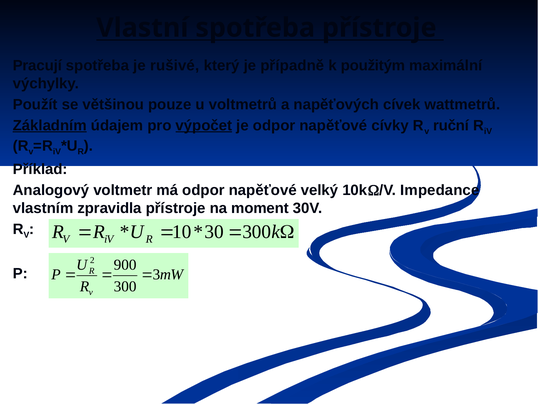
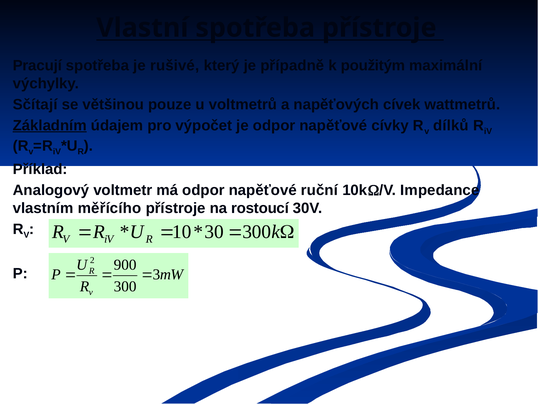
Použít: Použít -> Sčítají
výpočet underline: present -> none
ruční: ruční -> dílků
velký: velký -> ruční
zpravidla: zpravidla -> měřícího
moment: moment -> rostoucí
